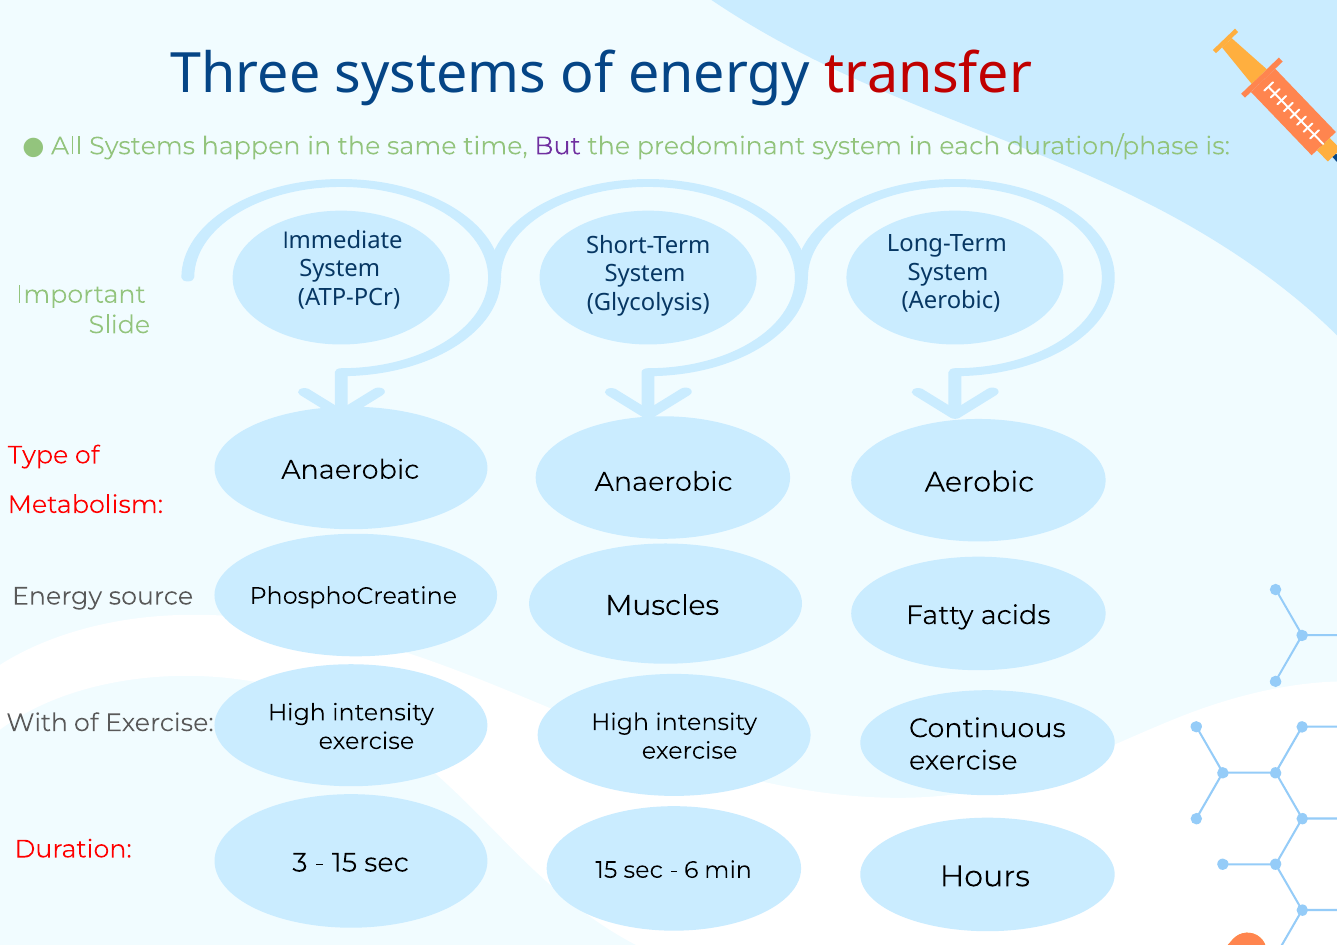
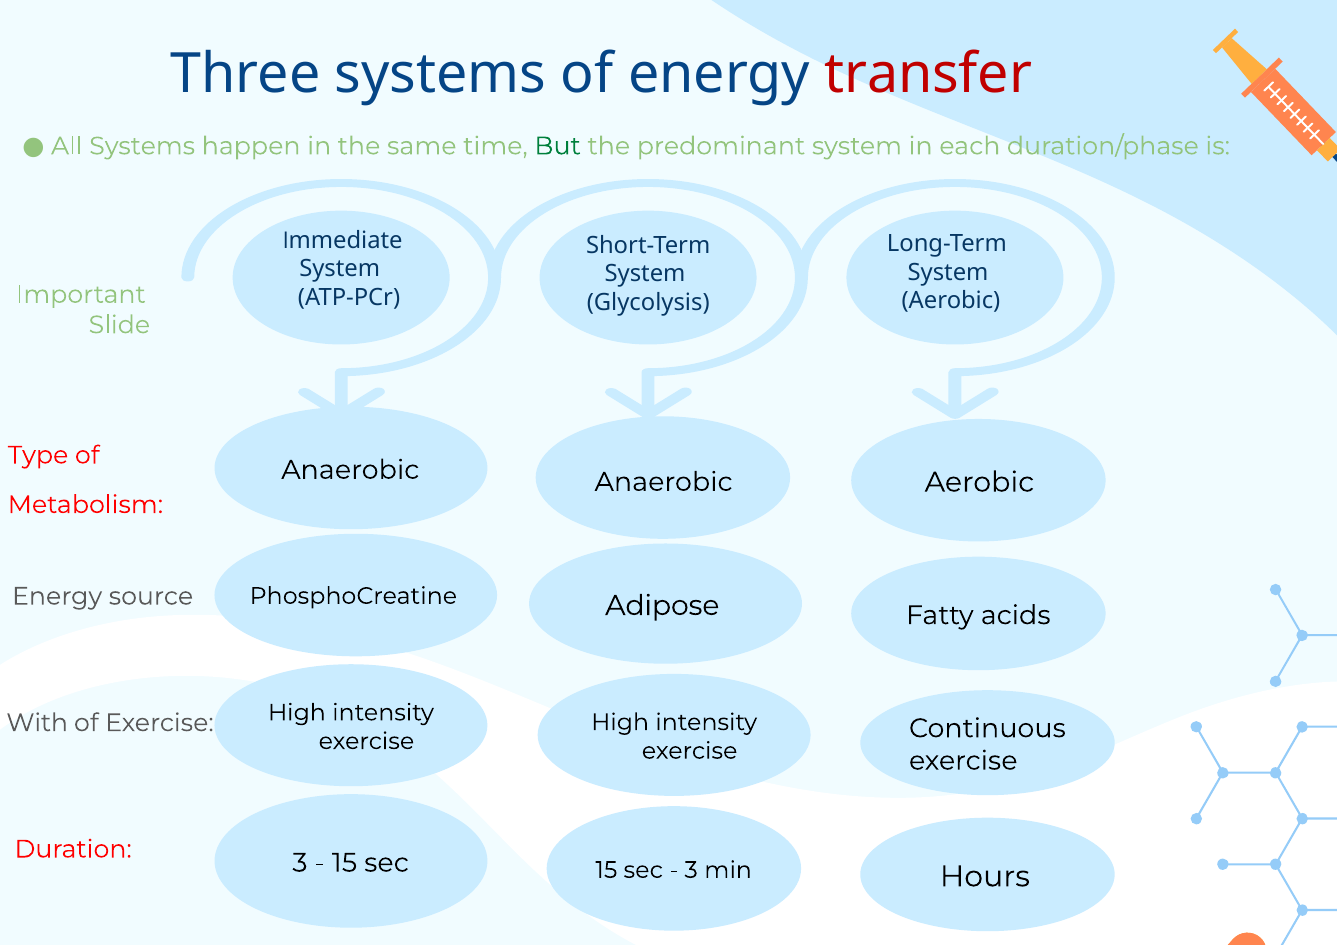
But colour: purple -> green
Muscles: Muscles -> Adipose
6 at (691, 870): 6 -> 3
